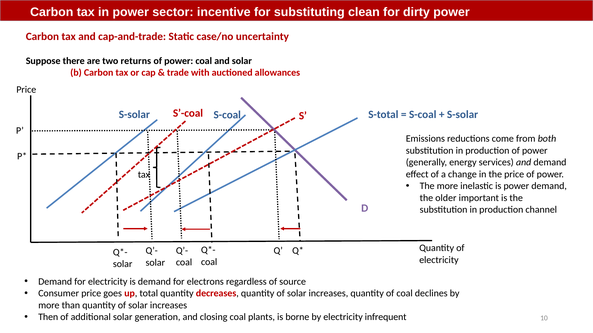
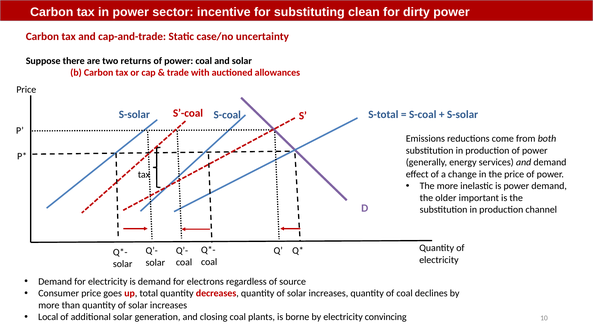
Then: Then -> Local
infrequent: infrequent -> convincing
